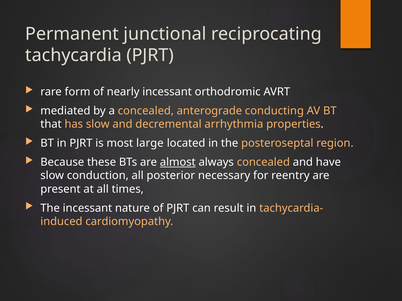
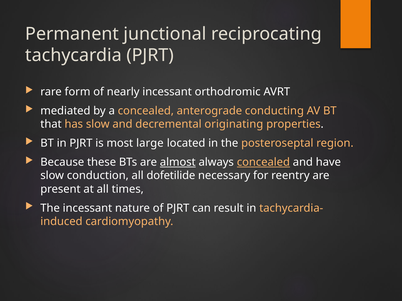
arrhythmia: arrhythmia -> originating
concealed at (263, 162) underline: none -> present
posterior: posterior -> dofetilide
